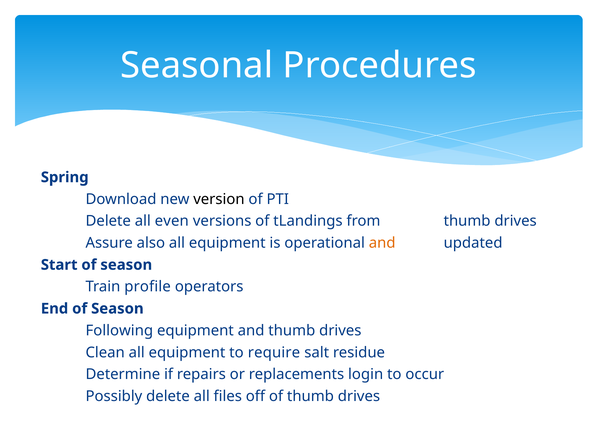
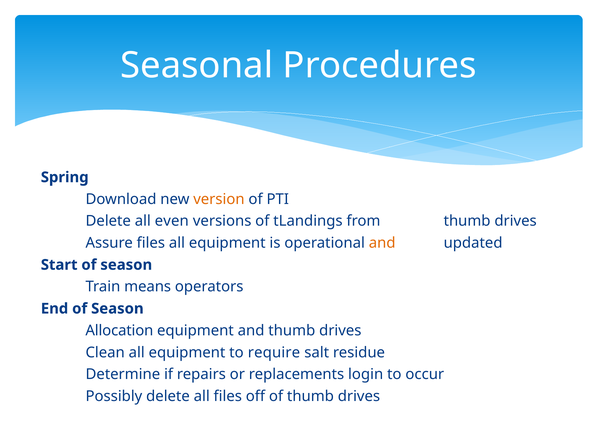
version colour: black -> orange
Assure also: also -> files
profile: profile -> means
Following: Following -> Allocation
